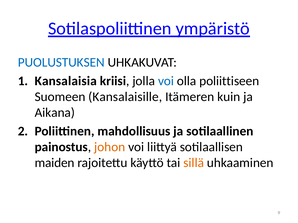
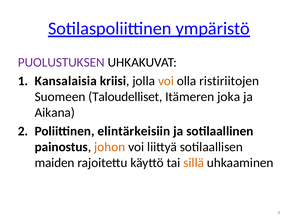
PUOLUSTUKSEN colour: blue -> purple
voi at (166, 81) colour: blue -> orange
poliittiseen: poliittiseen -> ristiriitojen
Kansalaisille: Kansalaisille -> Taloudelliset
kuin: kuin -> joka
mahdollisuus: mahdollisuus -> elintärkeisiin
